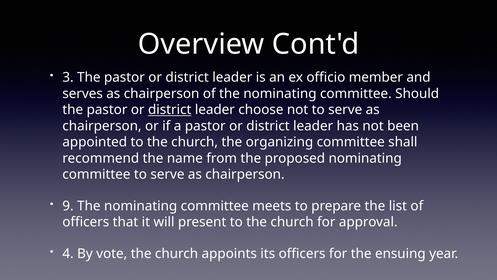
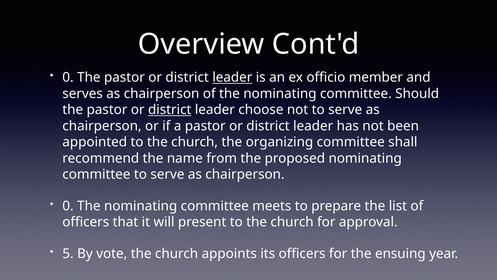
3 at (68, 77): 3 -> 0
leader at (232, 77) underline: none -> present
9 at (68, 206): 9 -> 0
4: 4 -> 5
